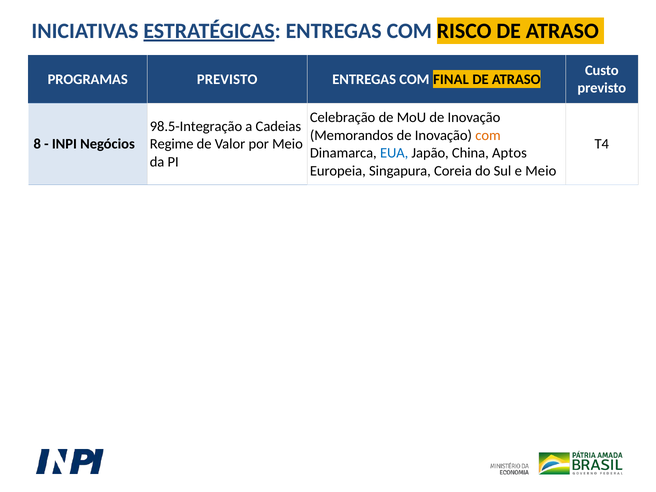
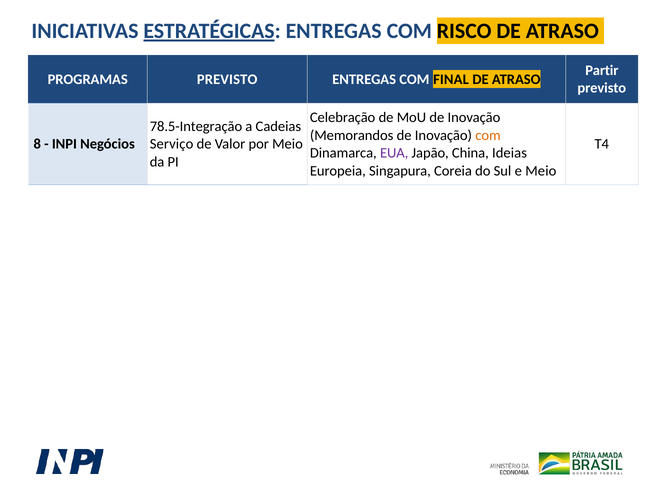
Custo: Custo -> Partir
98.5-Integração: 98.5-Integração -> 78.5-Integração
Regime: Regime -> Serviço
EUA colour: blue -> purple
Aptos: Aptos -> Ideias
